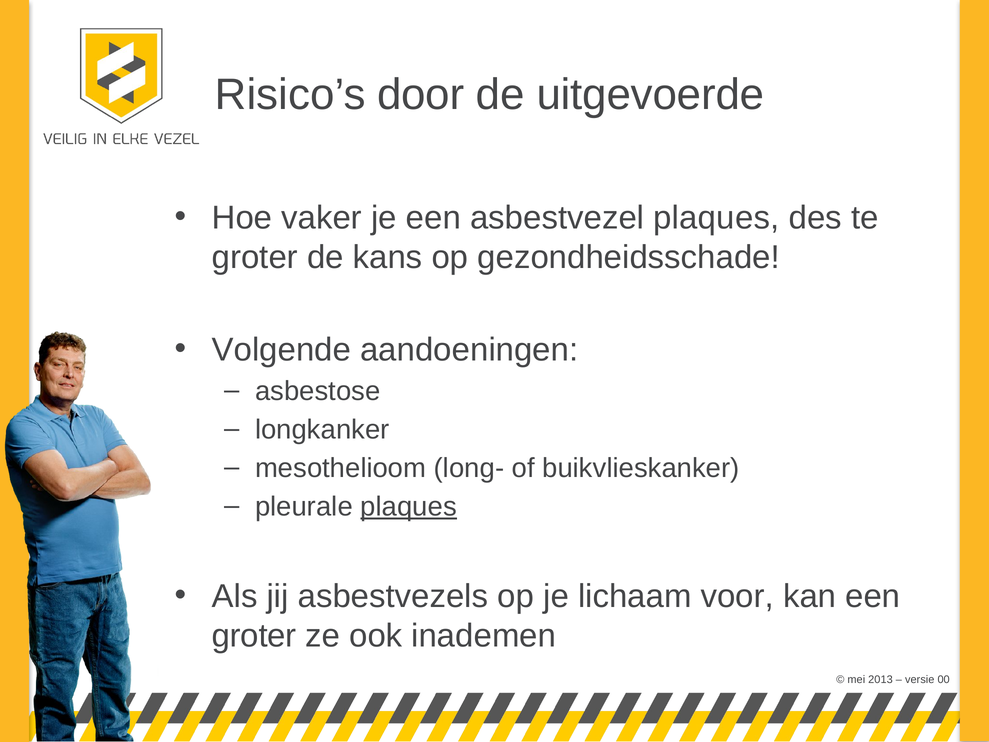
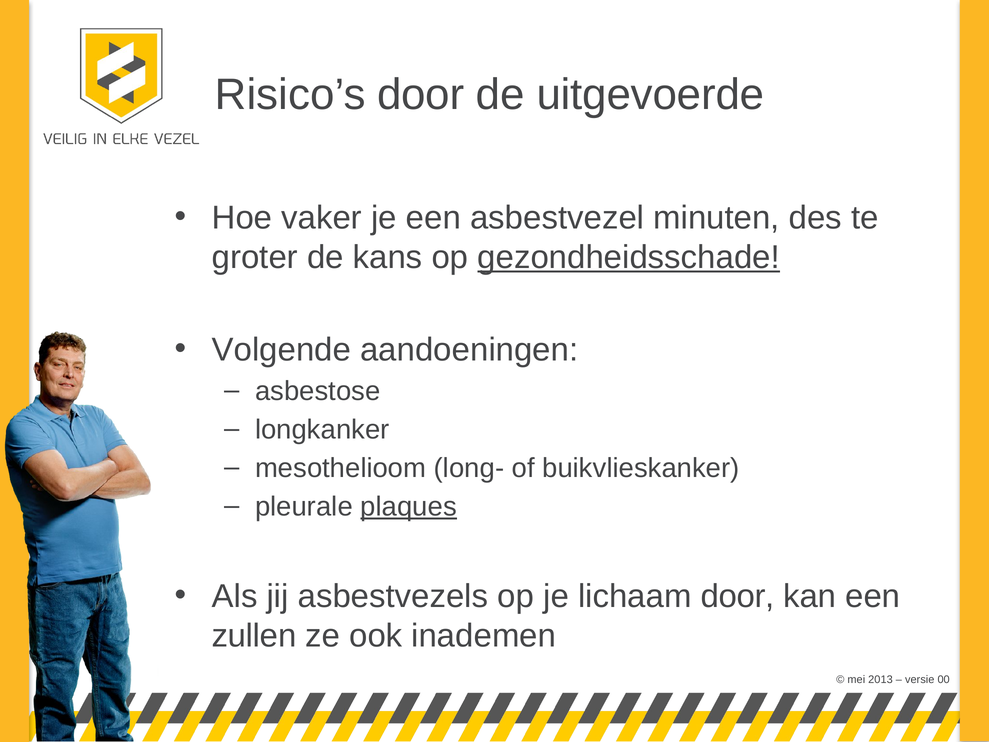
asbestvezel plaques: plaques -> minuten
gezondheidsschade underline: none -> present
lichaam voor: voor -> door
groter at (254, 636): groter -> zullen
